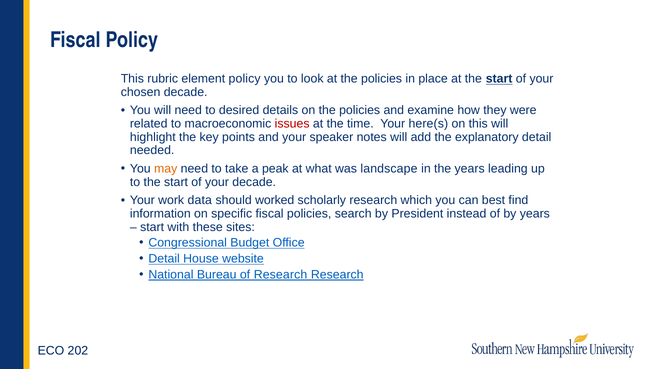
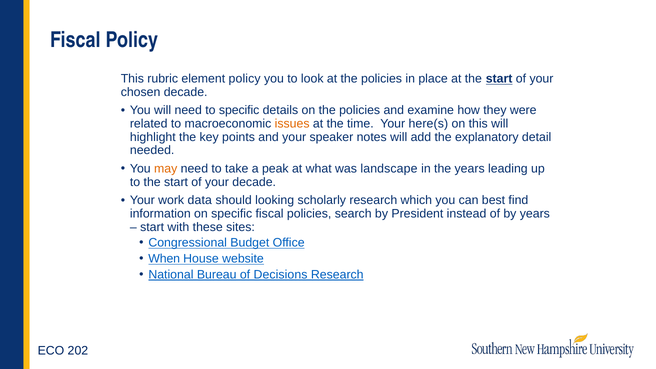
to desired: desired -> specific
issues colour: red -> orange
worked: worked -> looking
Detail at (164, 259): Detail -> When
of Research: Research -> Decisions
